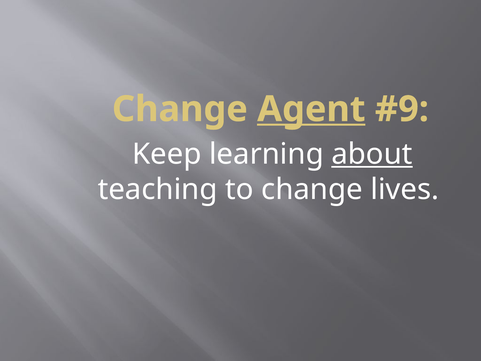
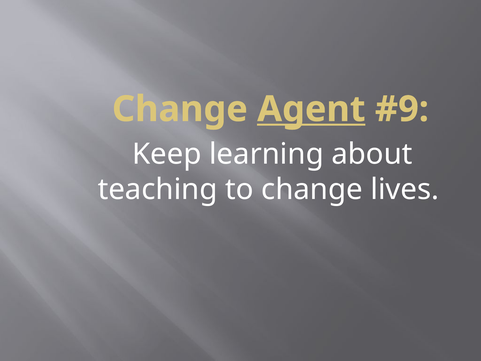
about underline: present -> none
